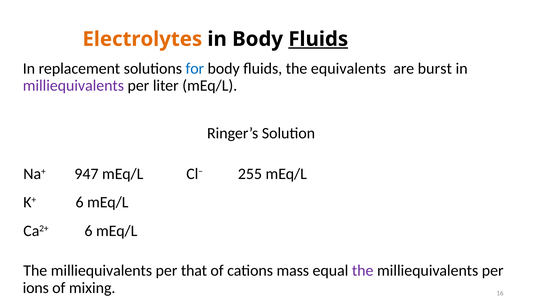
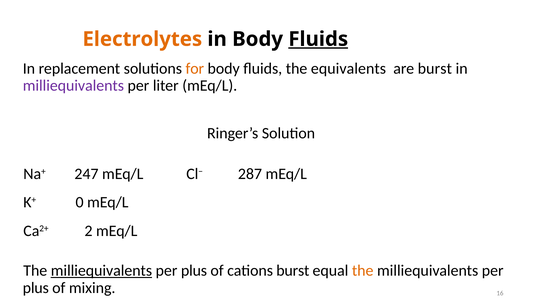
for colour: blue -> orange
947: 947 -> 247
255: 255 -> 287
K+ 6: 6 -> 0
Ca2+ 6: 6 -> 2
milliequivalents at (101, 270) underline: none -> present
that at (194, 270): that -> plus
cations mass: mass -> burst
the at (363, 270) colour: purple -> orange
ions at (36, 287): ions -> plus
